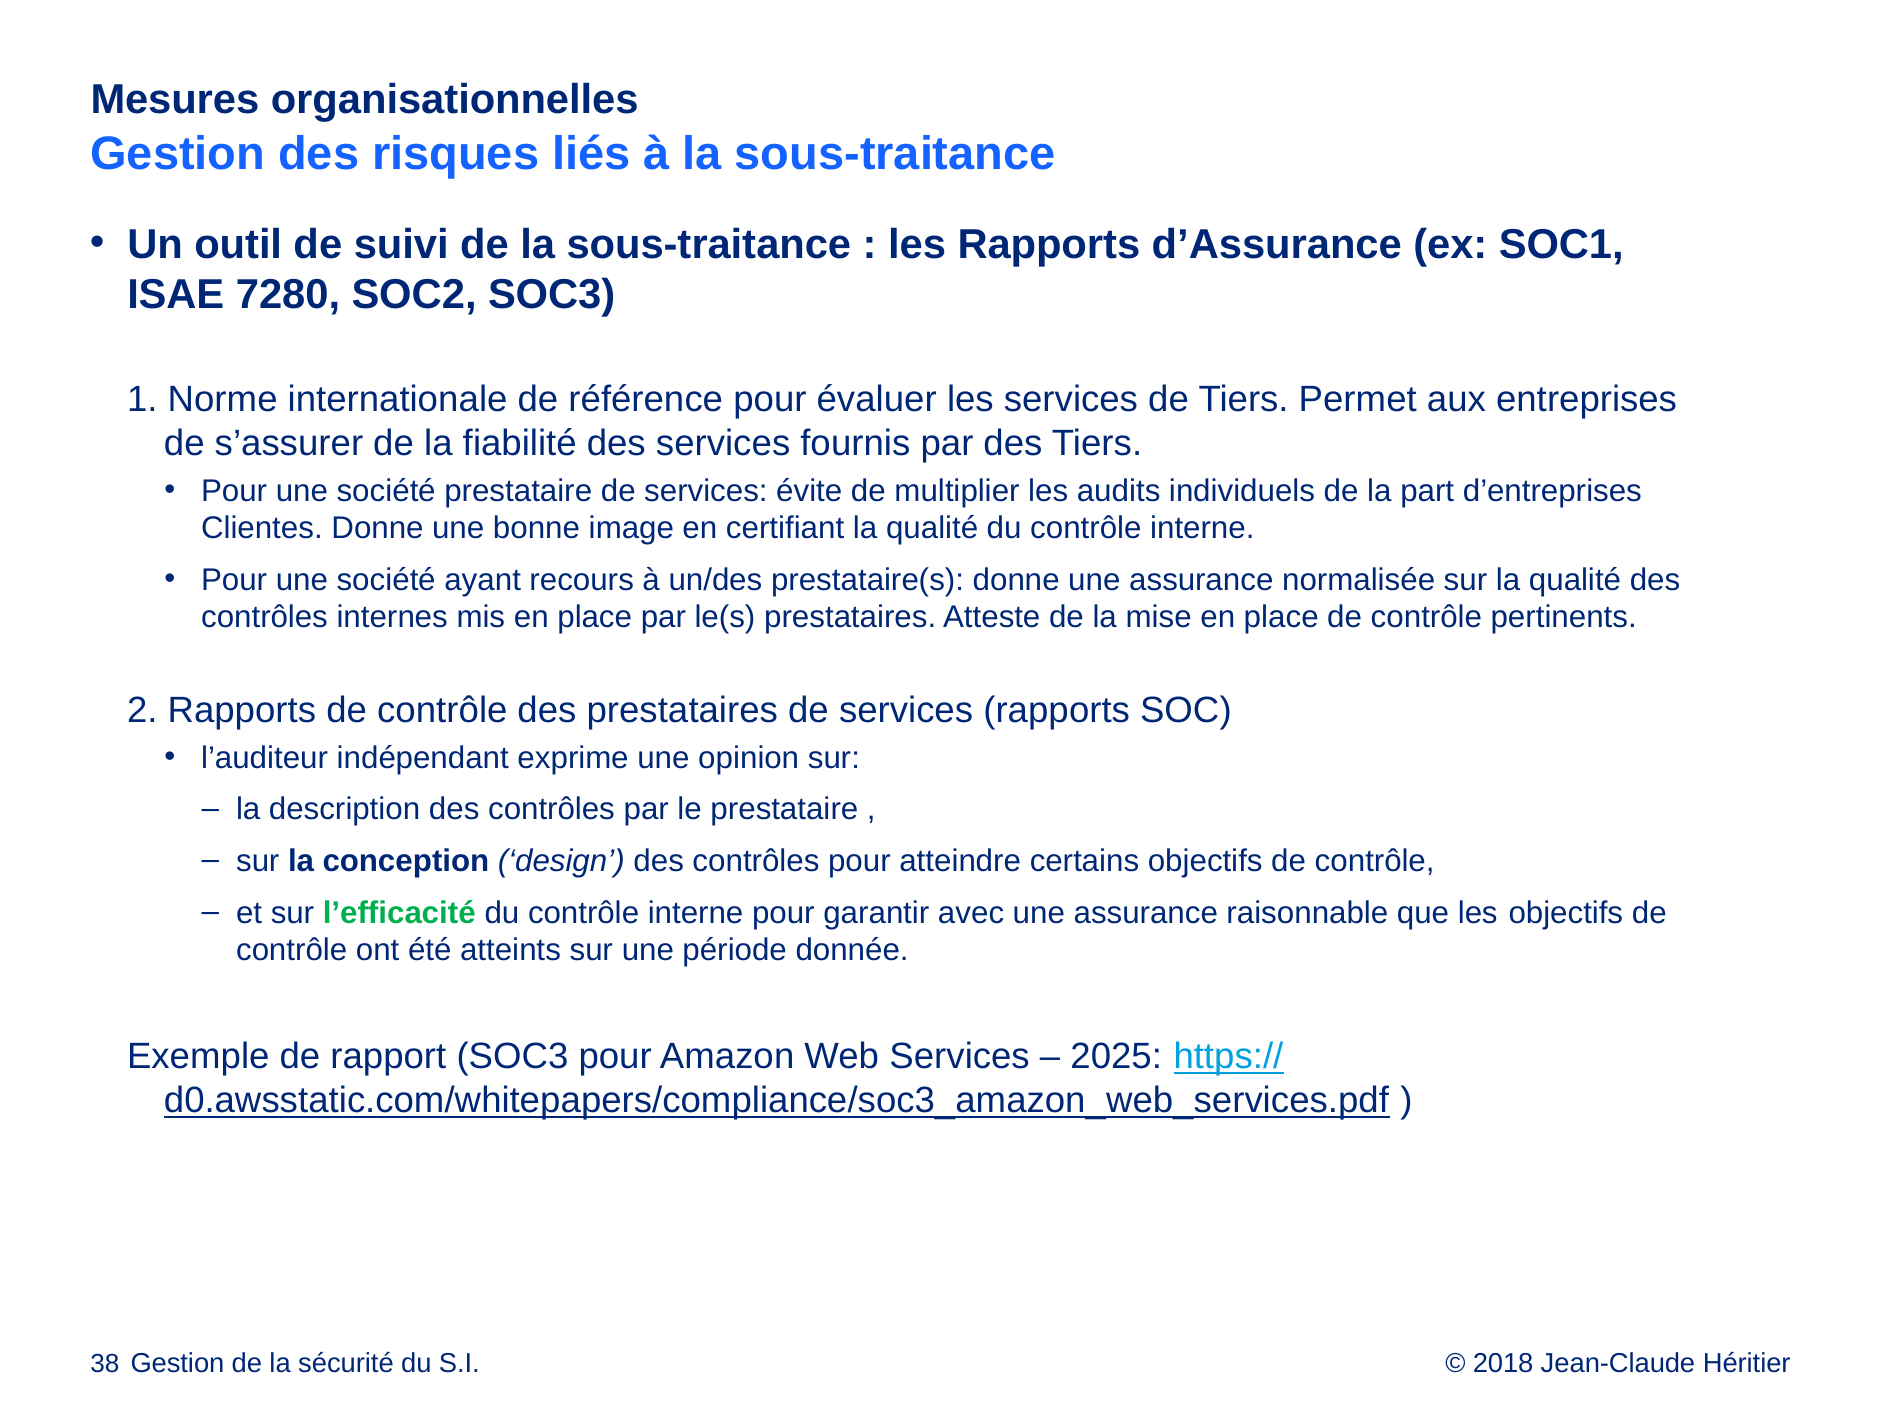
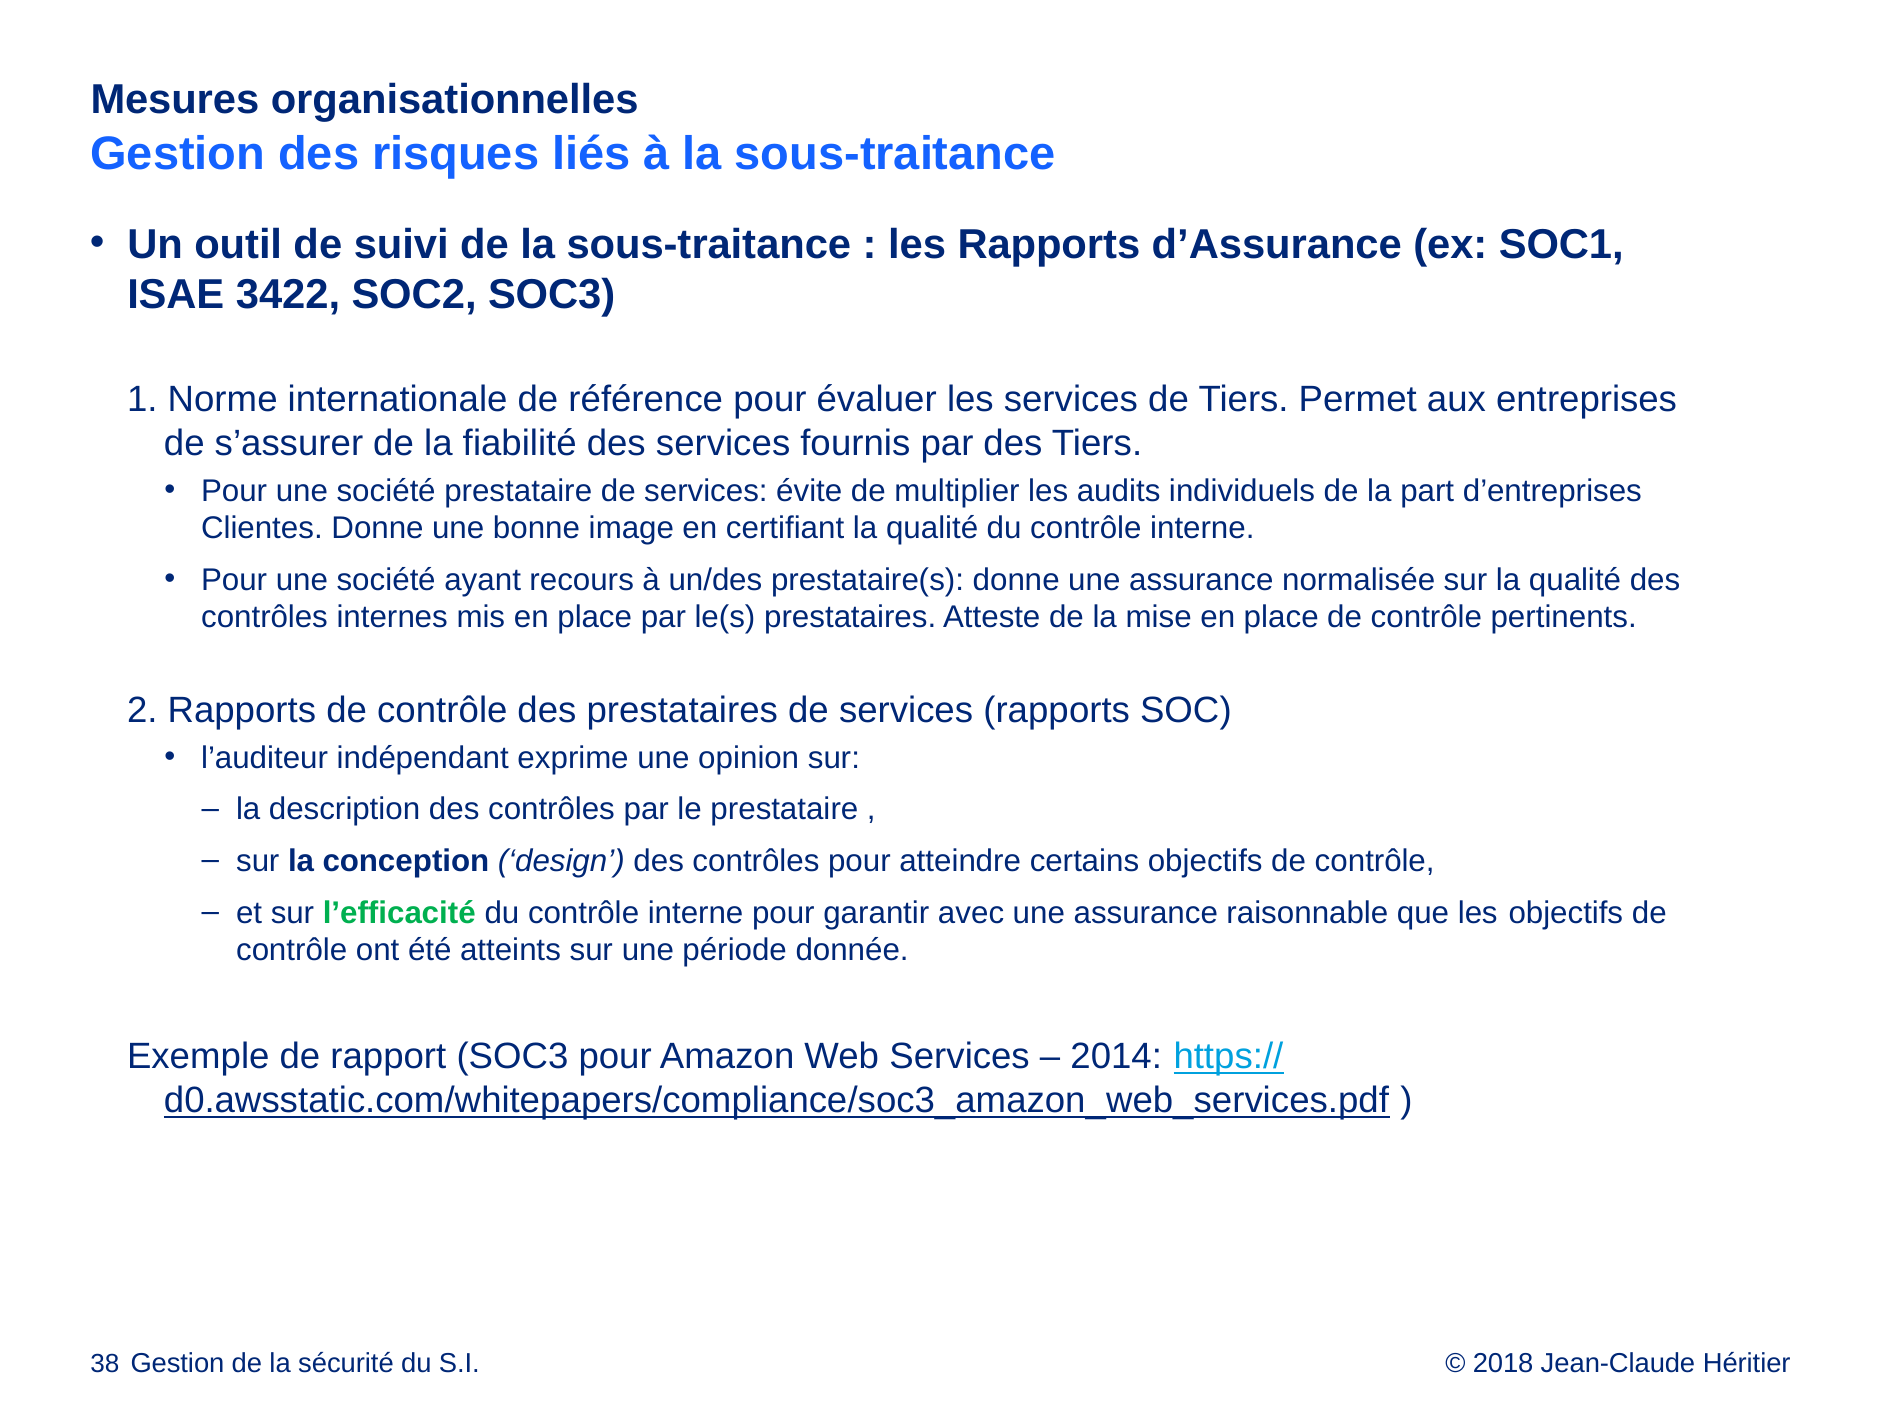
7280: 7280 -> 3422
2025: 2025 -> 2014
